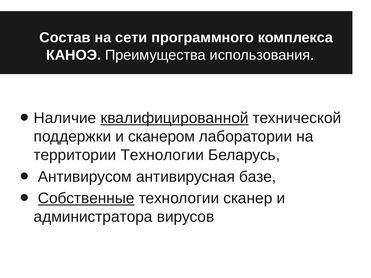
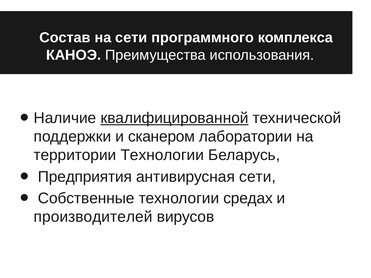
Антивирусом: Антивирусом -> Предприятия
антивирусная базе: базе -> сети
Собственные underline: present -> none
сканер: сканер -> средах
администратора: администратора -> производителей
